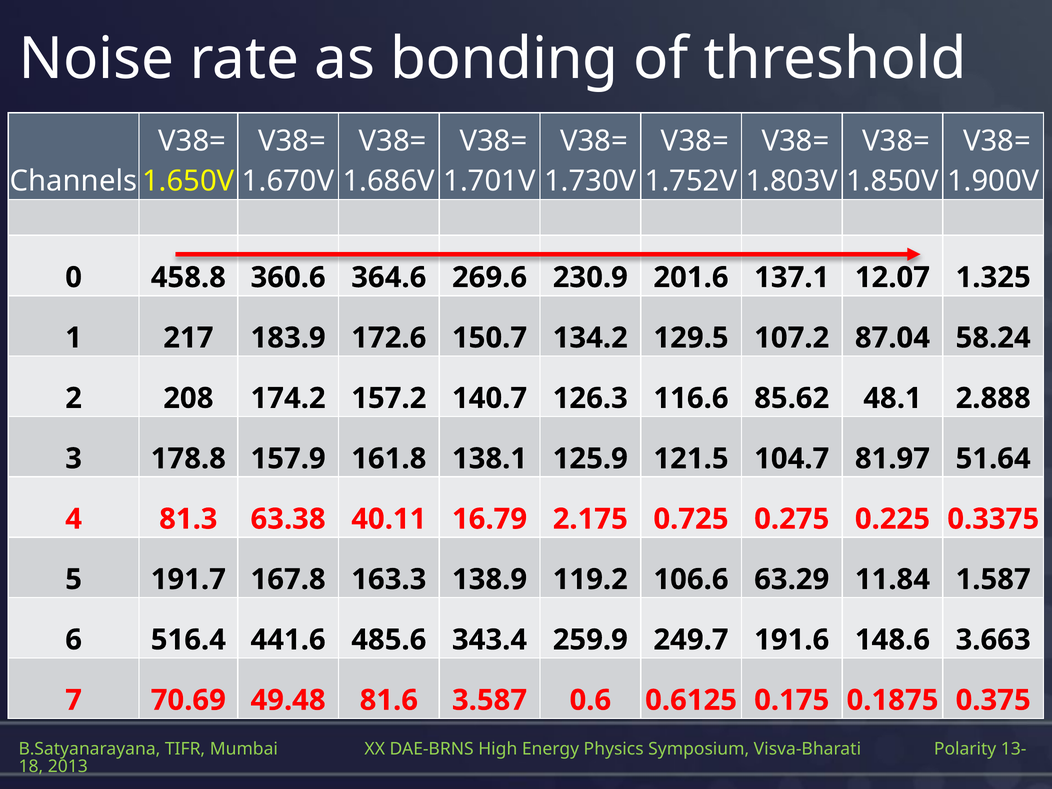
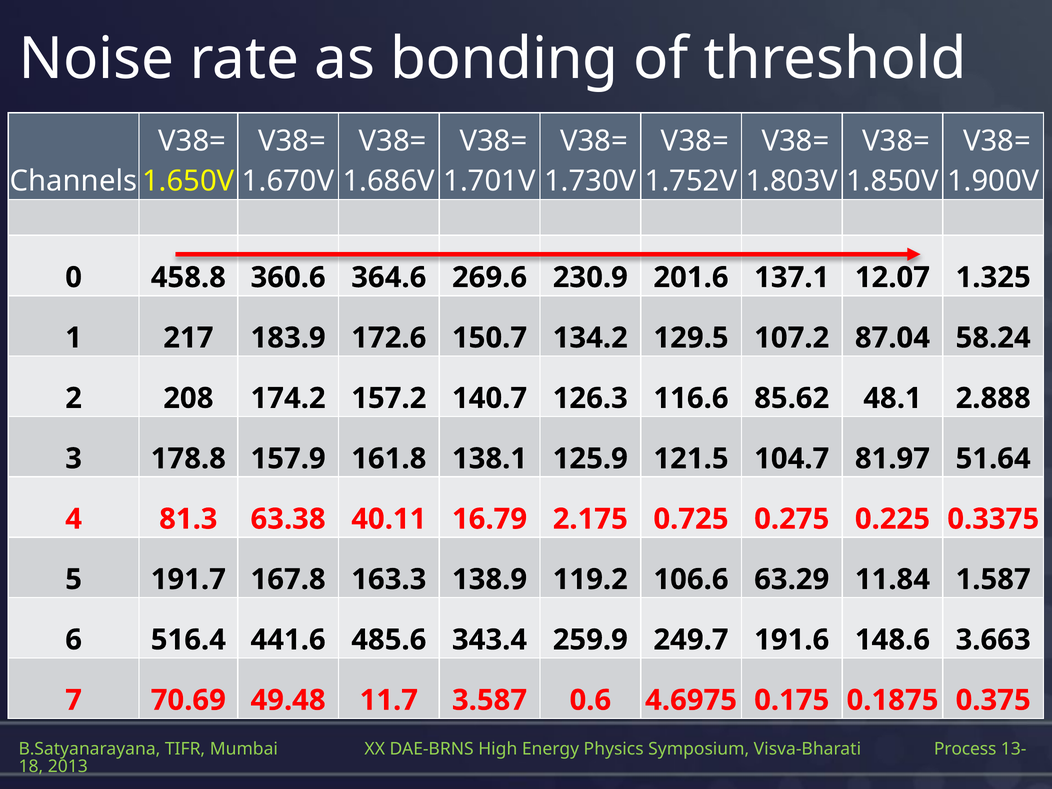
81.6: 81.6 -> 11.7
0.6125: 0.6125 -> 4.6975
Polarity: Polarity -> Process
